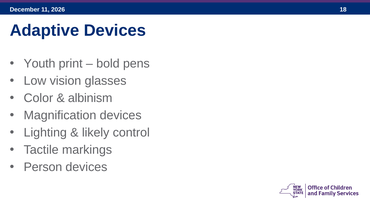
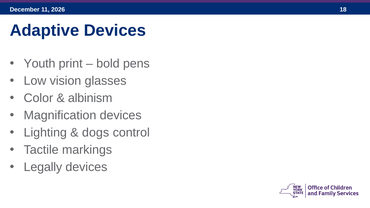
likely: likely -> dogs
Person: Person -> Legally
